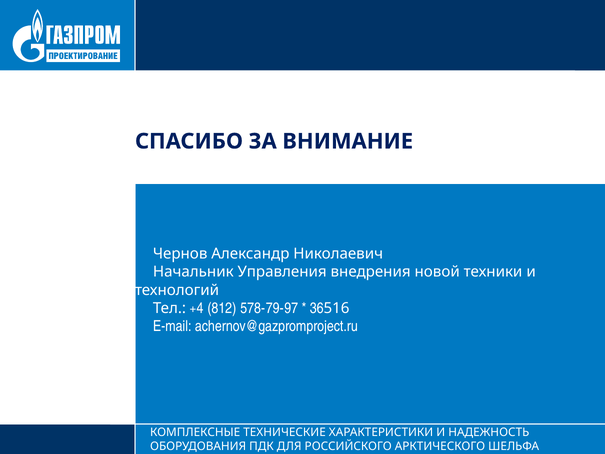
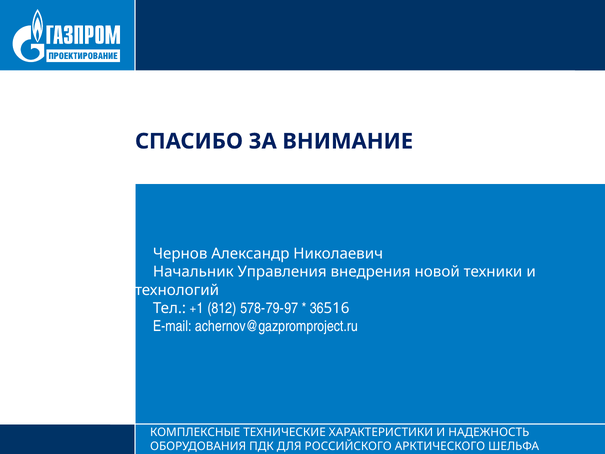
+4: +4 -> +1
